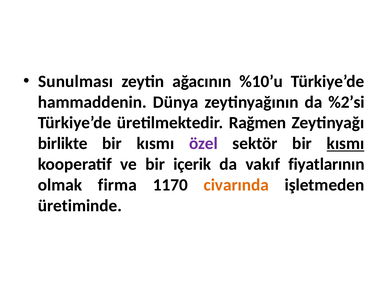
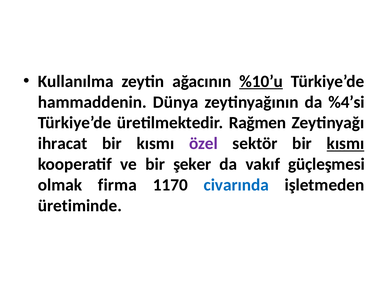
Sunulması: Sunulması -> Kullanılma
%10’u underline: none -> present
%2’si: %2’si -> %4’si
birlikte: birlikte -> ihracat
içerik: içerik -> şeker
fiyatlarının: fiyatlarının -> güçleşmesi
civarında colour: orange -> blue
